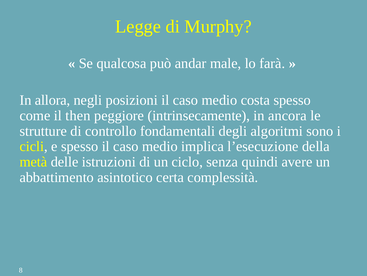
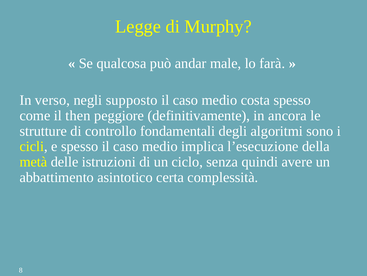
allora: allora -> verso
posizioni: posizioni -> supposto
intrinsecamente: intrinsecamente -> definitivamente
